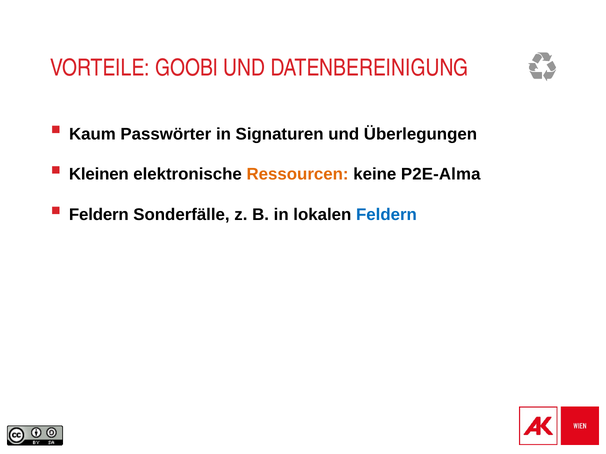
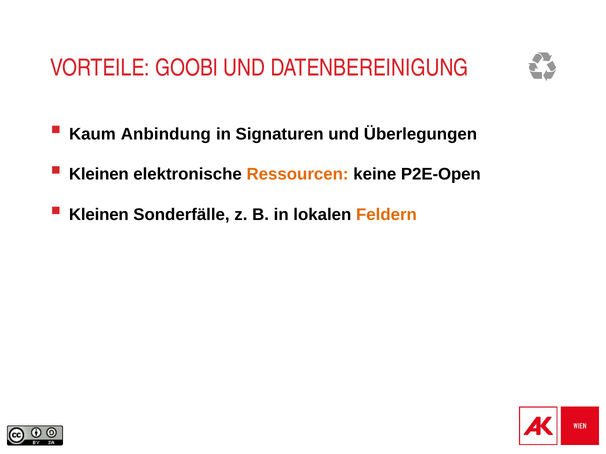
Passwörter: Passwörter -> Anbindung
P2E-Alma: P2E-Alma -> P2E-Open
Feldern at (99, 215): Feldern -> Kleinen
Feldern at (386, 215) colour: blue -> orange
